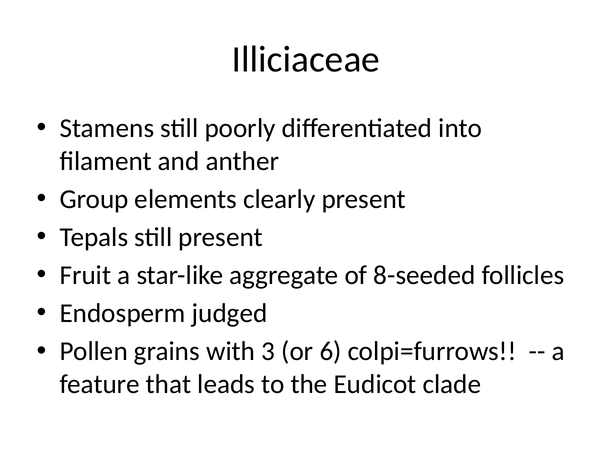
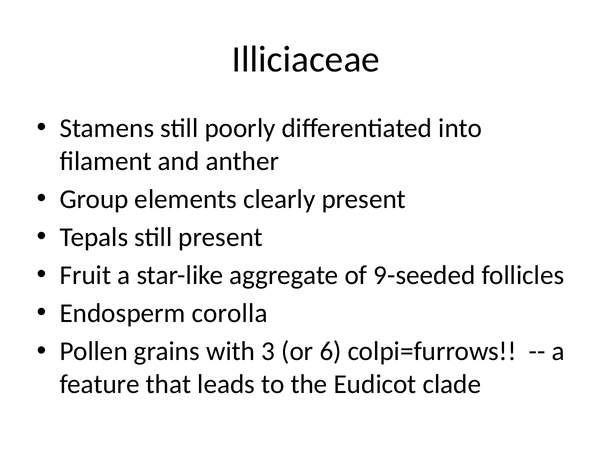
8-seeded: 8-seeded -> 9-seeded
judged: judged -> corolla
